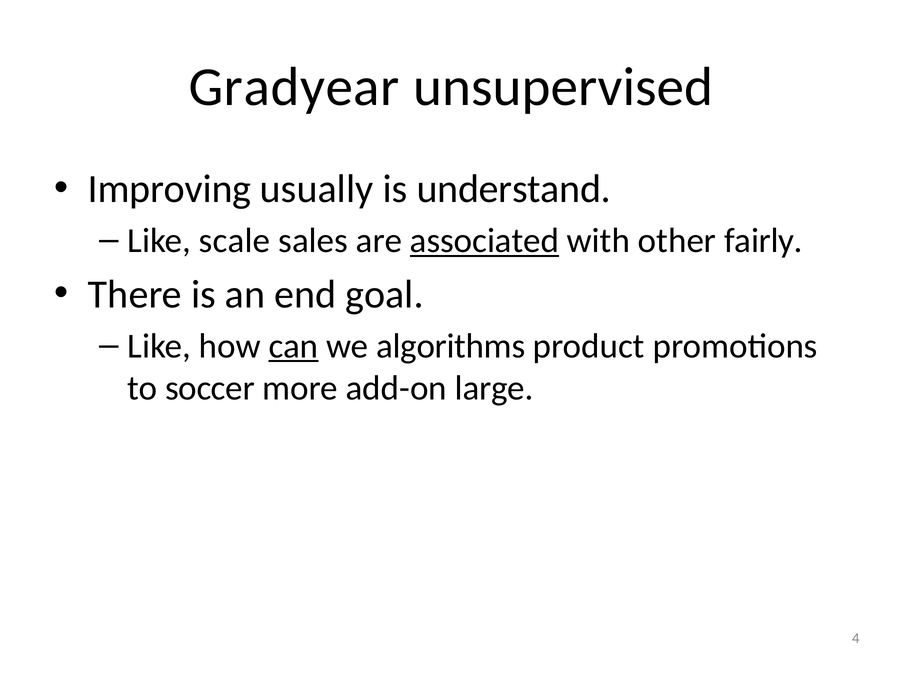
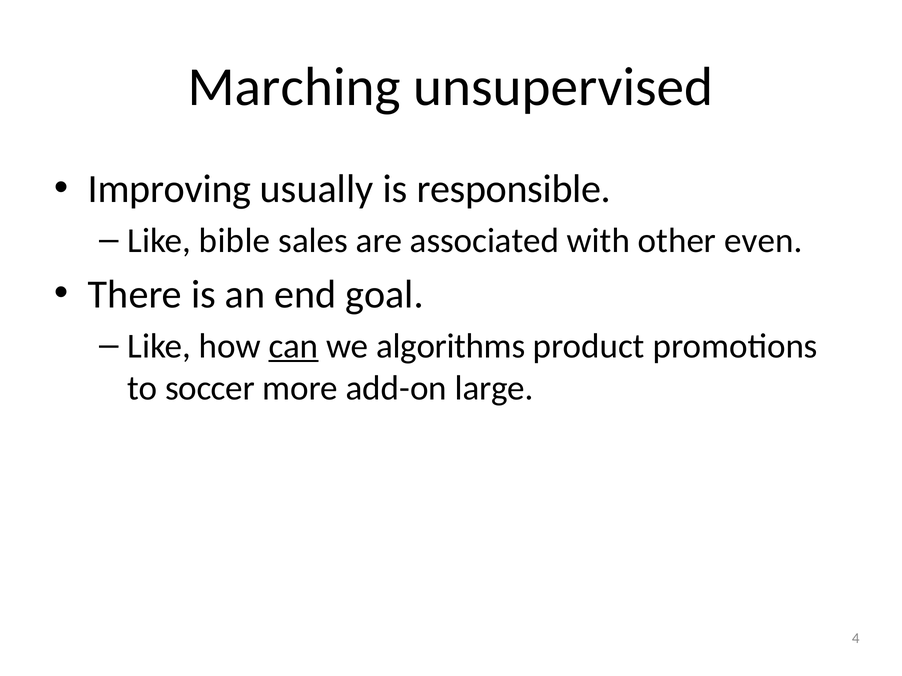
Gradyear: Gradyear -> Marching
understand: understand -> responsible
scale: scale -> bible
associated underline: present -> none
fairly: fairly -> even
